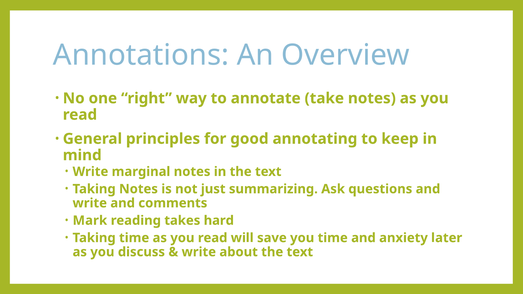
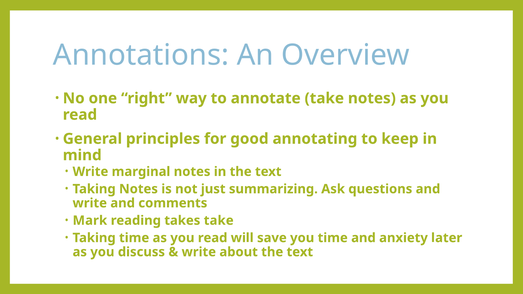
takes hard: hard -> take
